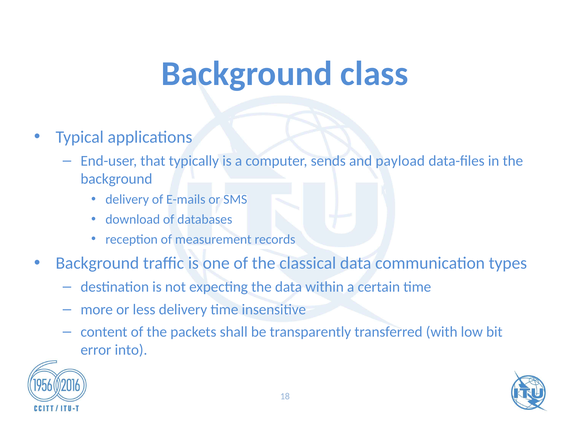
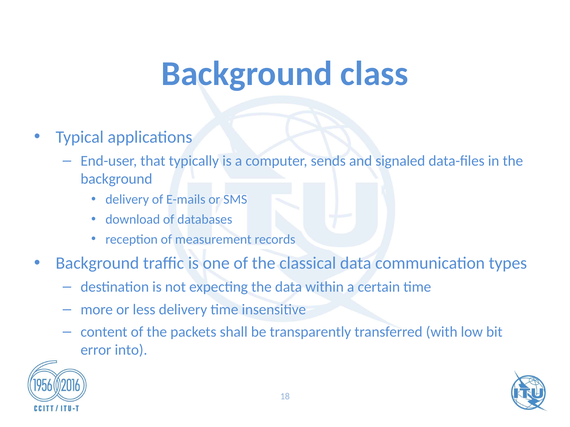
payload: payload -> signaled
